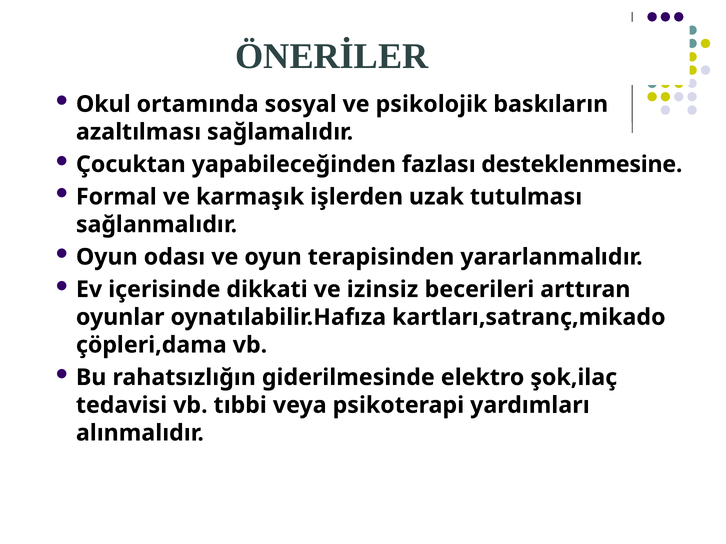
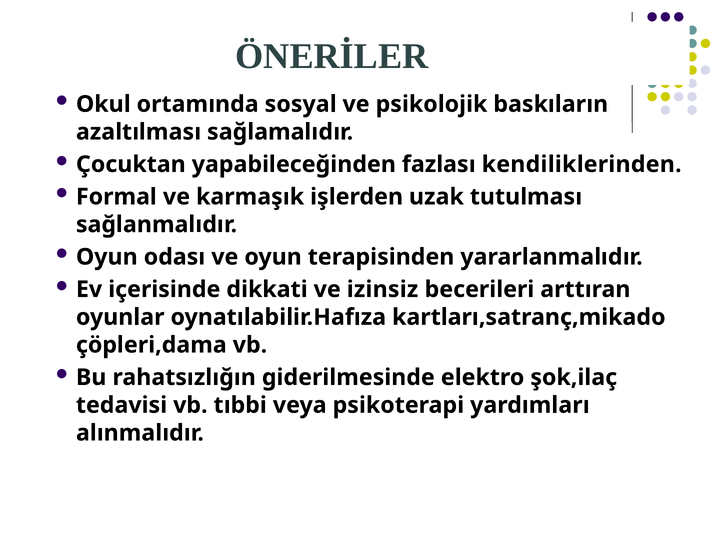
desteklenmesine: desteklenmesine -> kendiliklerinden
